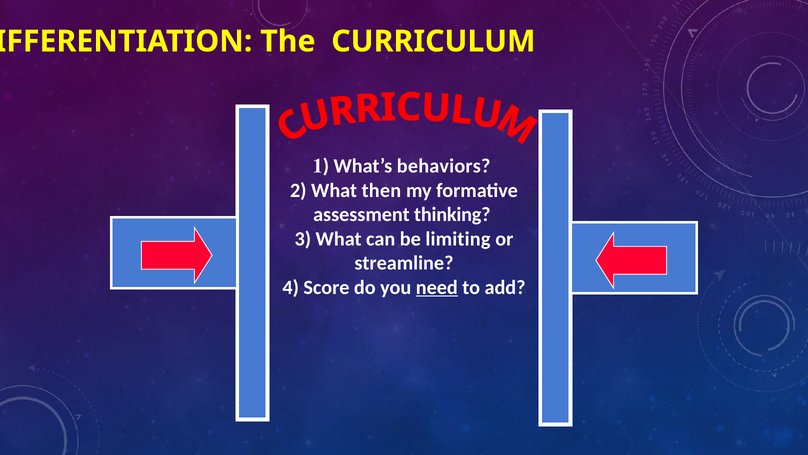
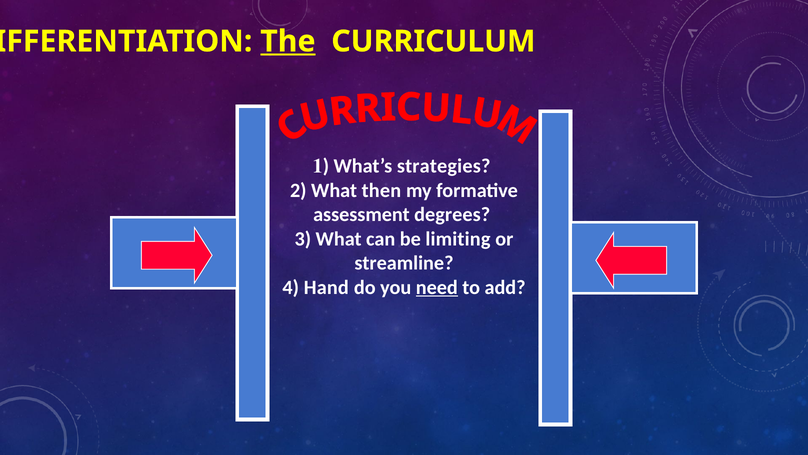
The underline: none -> present
behaviors: behaviors -> strategies
thinking: thinking -> degrees
Score: Score -> Hand
